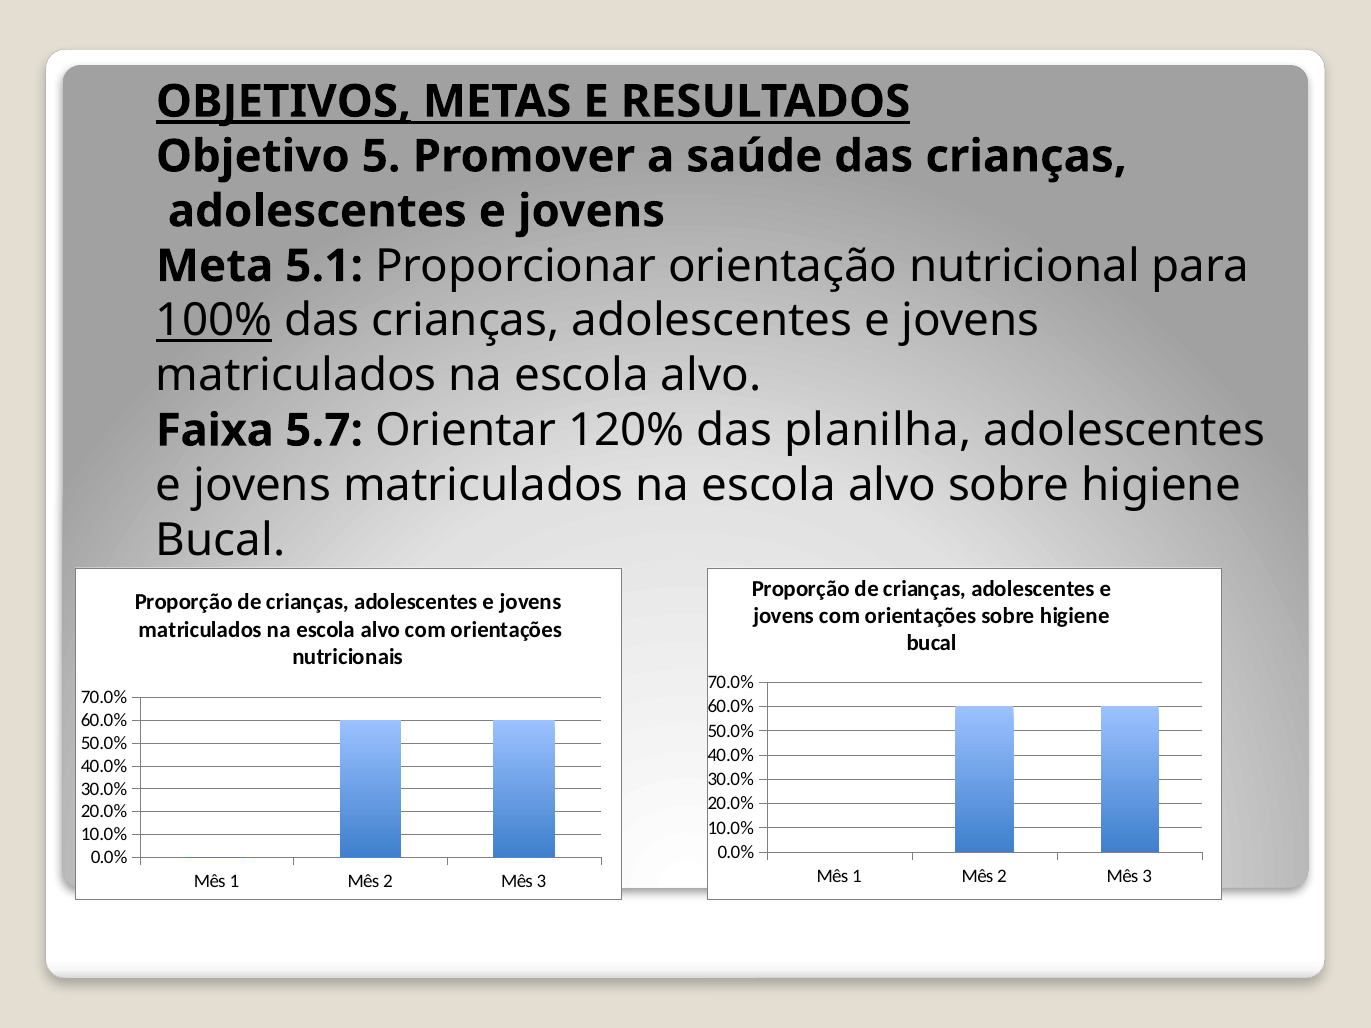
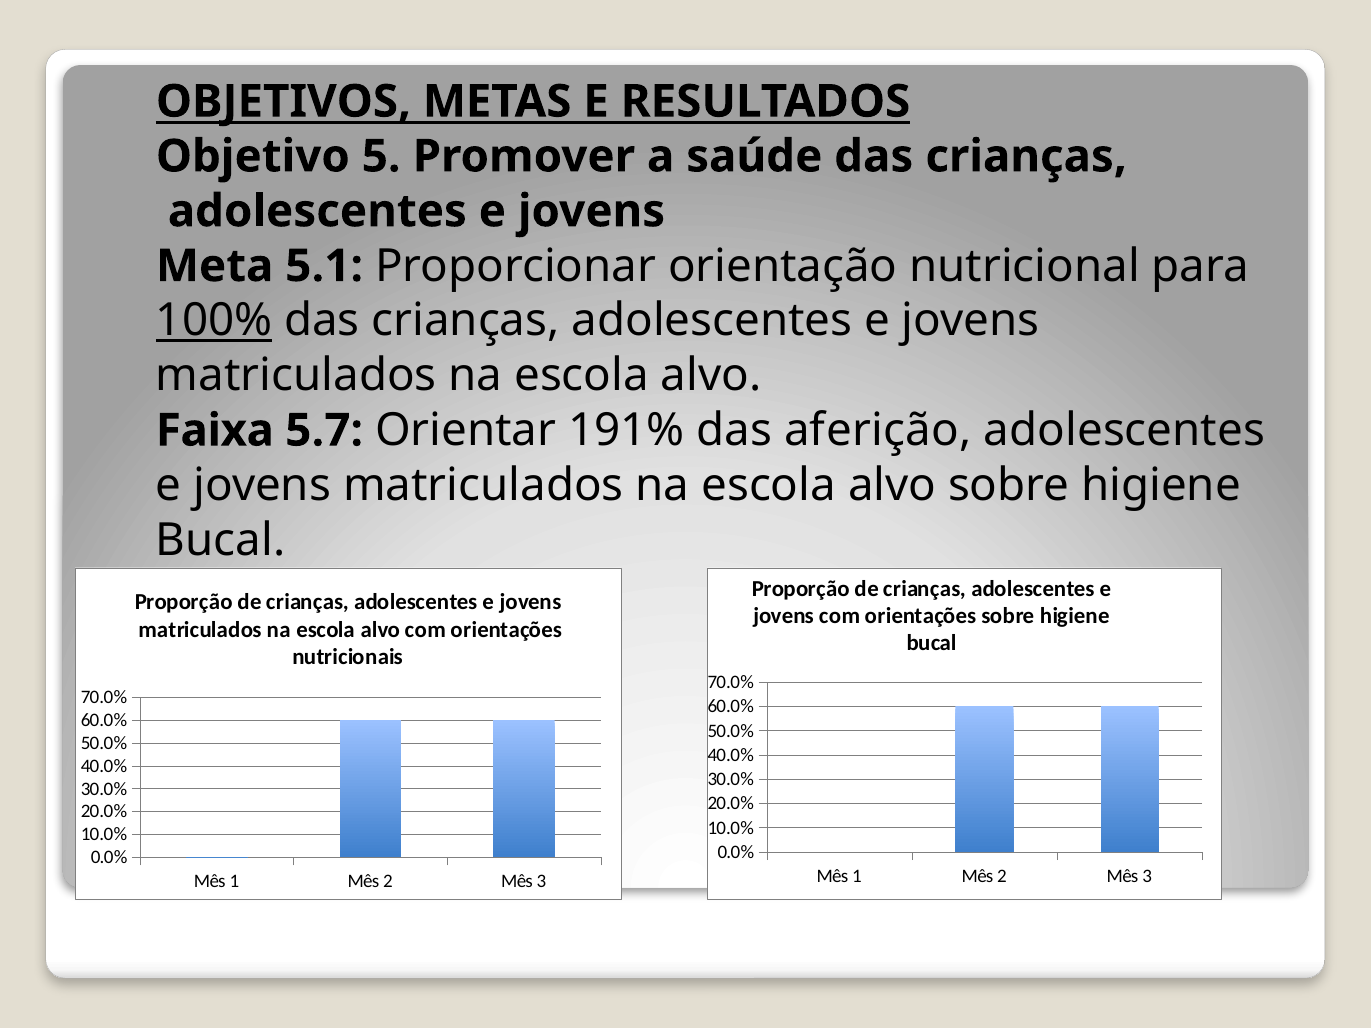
OBJETIVOS underline: present -> none
120%: 120% -> 191%
planilha: planilha -> aferição
